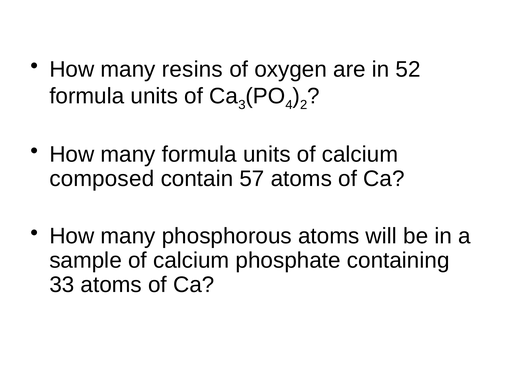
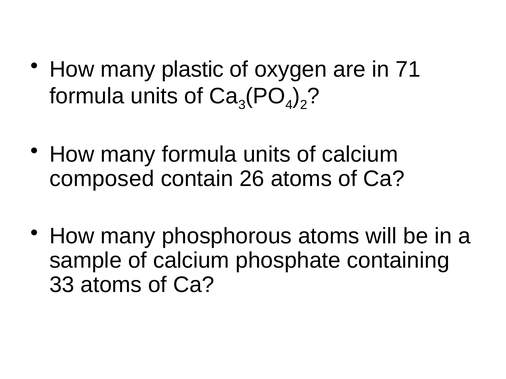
resins: resins -> plastic
52: 52 -> 71
57: 57 -> 26
